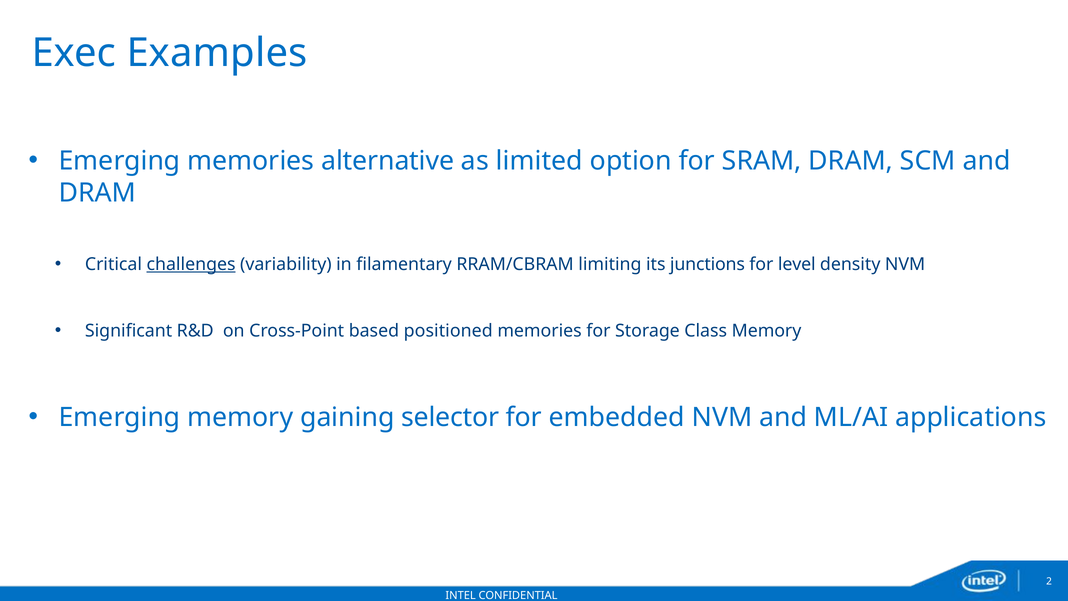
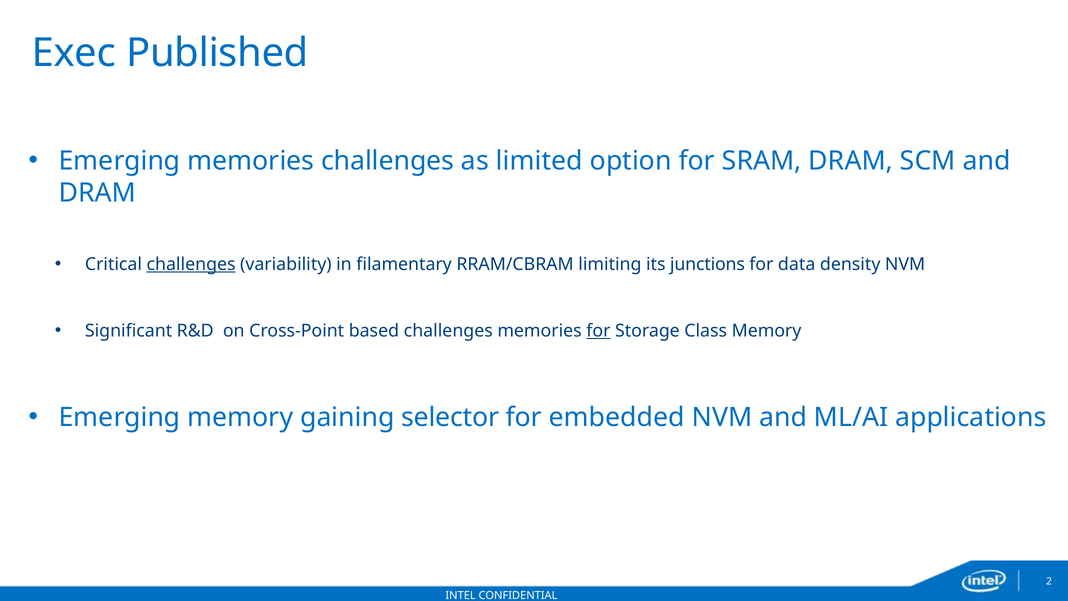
Examples: Examples -> Published
memories alternative: alternative -> challenges
level: level -> data
based positioned: positioned -> challenges
for at (598, 331) underline: none -> present
